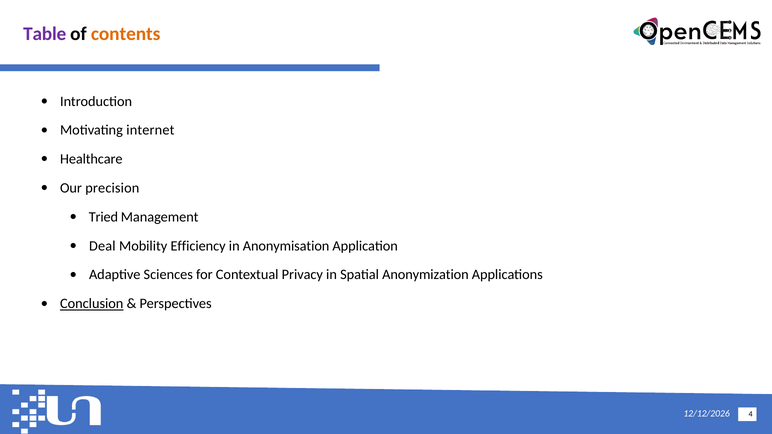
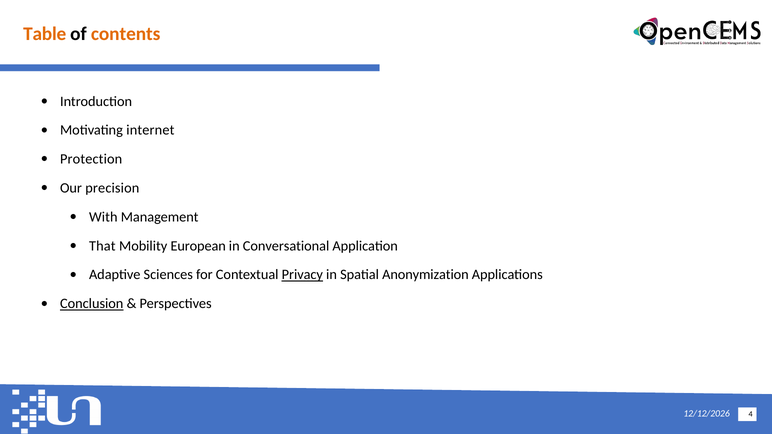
Table colour: purple -> orange
Healthcare: Healthcare -> Protection
Tried: Tried -> With
Deal: Deal -> That
Efficiency: Efficiency -> European
Anonymisation: Anonymisation -> Conversational
Privacy underline: none -> present
